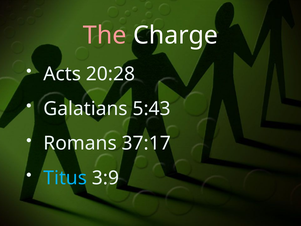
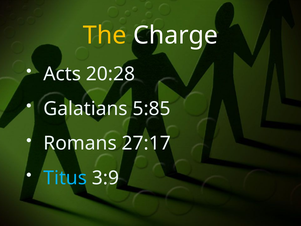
The colour: pink -> yellow
5:43: 5:43 -> 5:85
37:17: 37:17 -> 27:17
